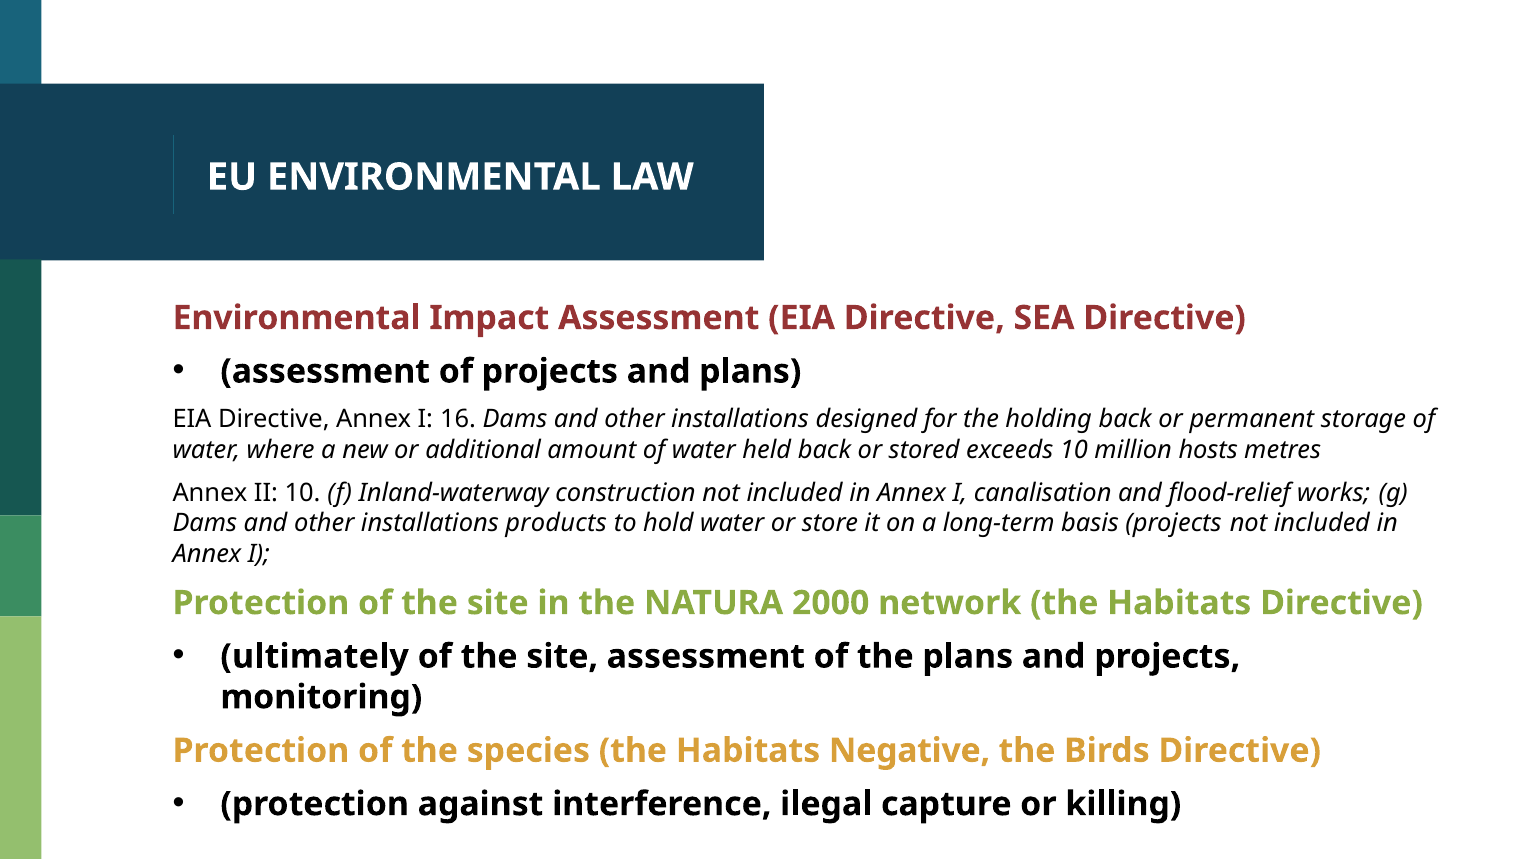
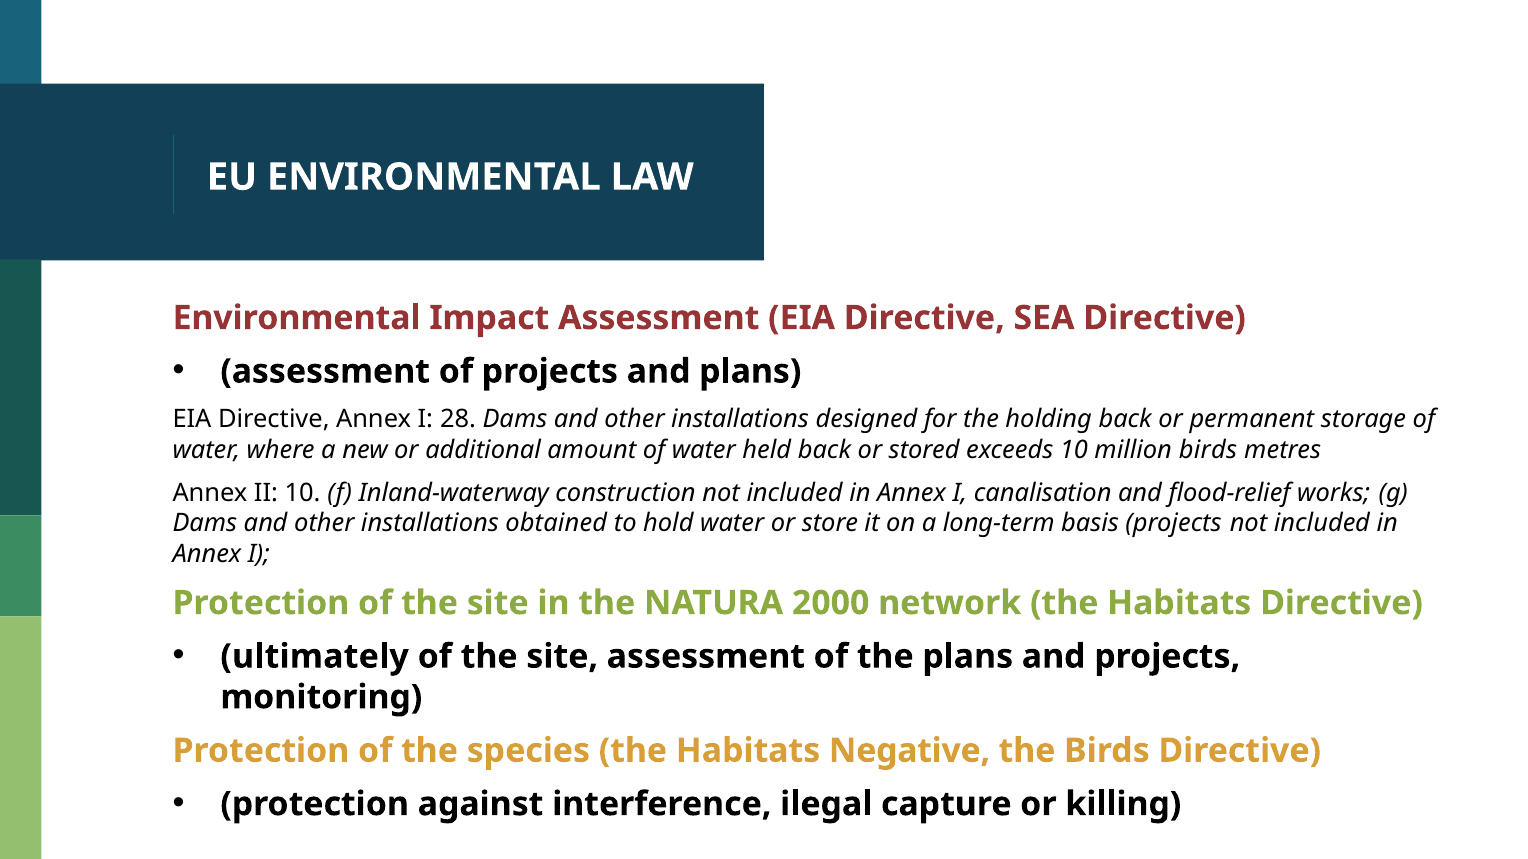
16: 16 -> 28
million hosts: hosts -> birds
products: products -> obtained
